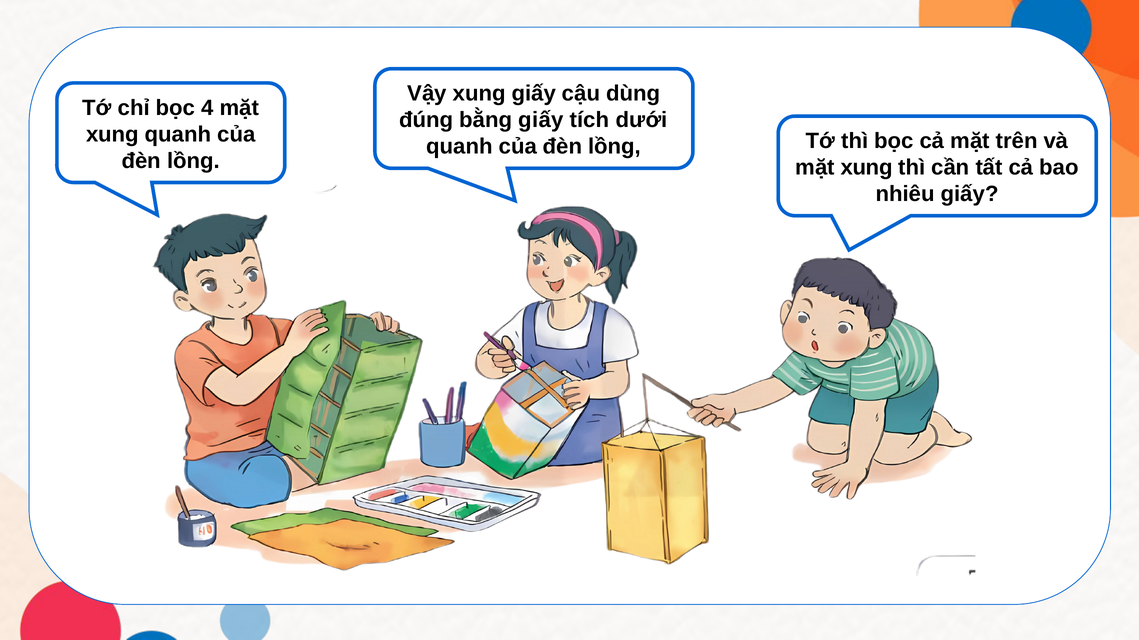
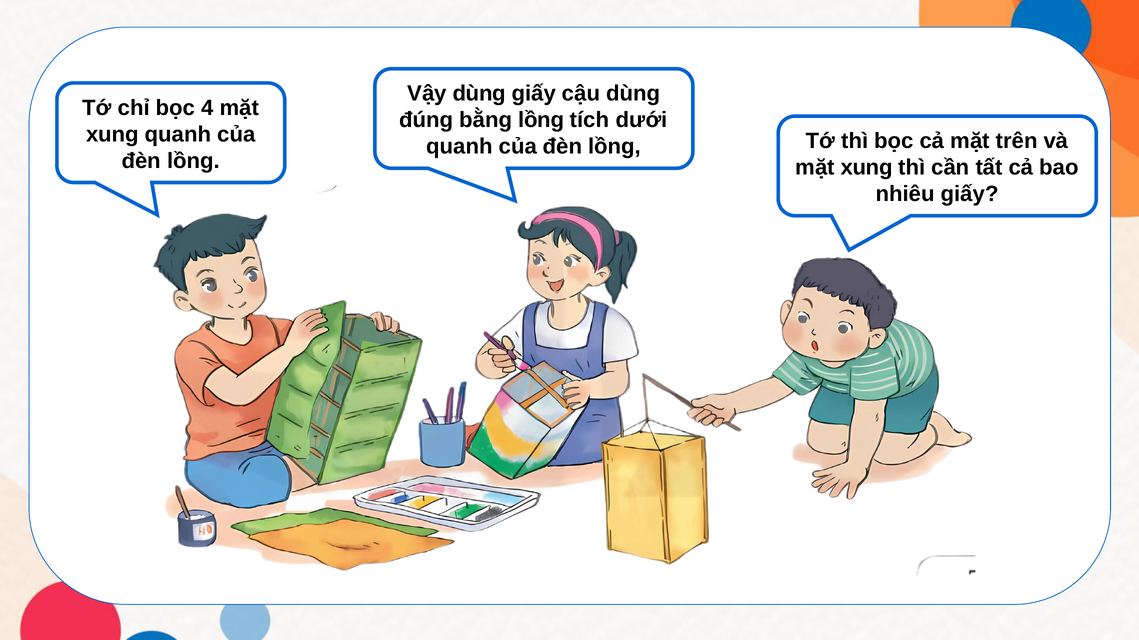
Vậy xung: xung -> dùng
bằng giấy: giấy -> lồng
